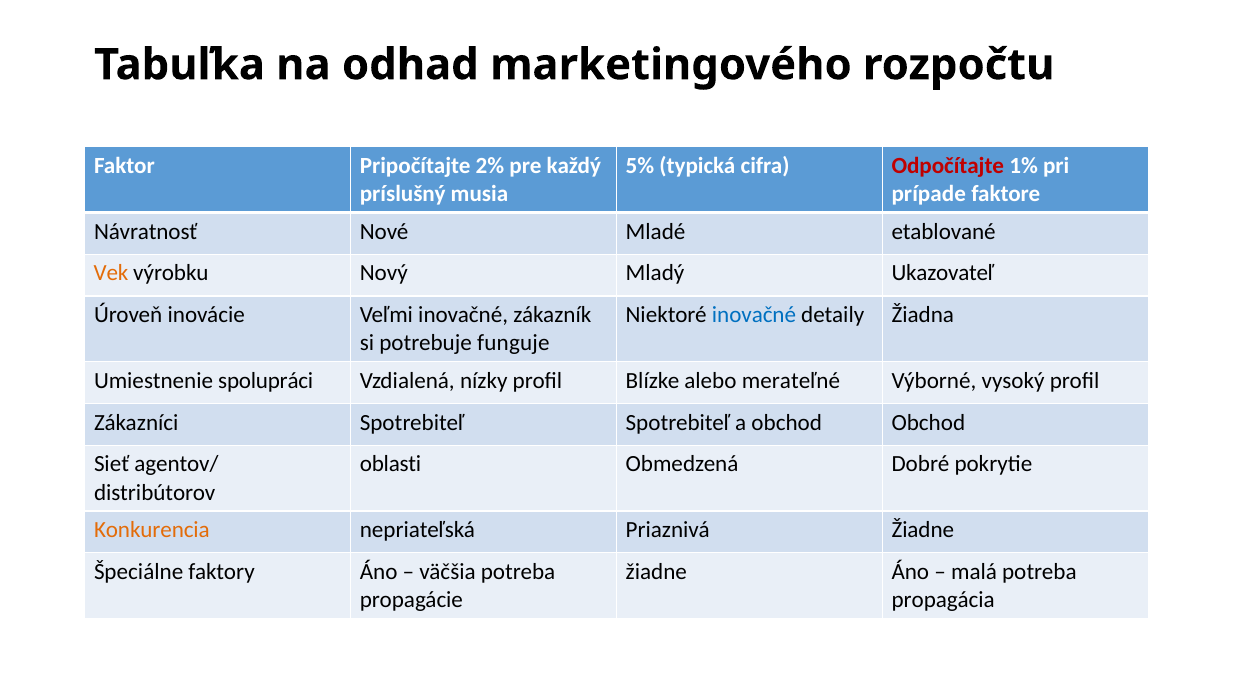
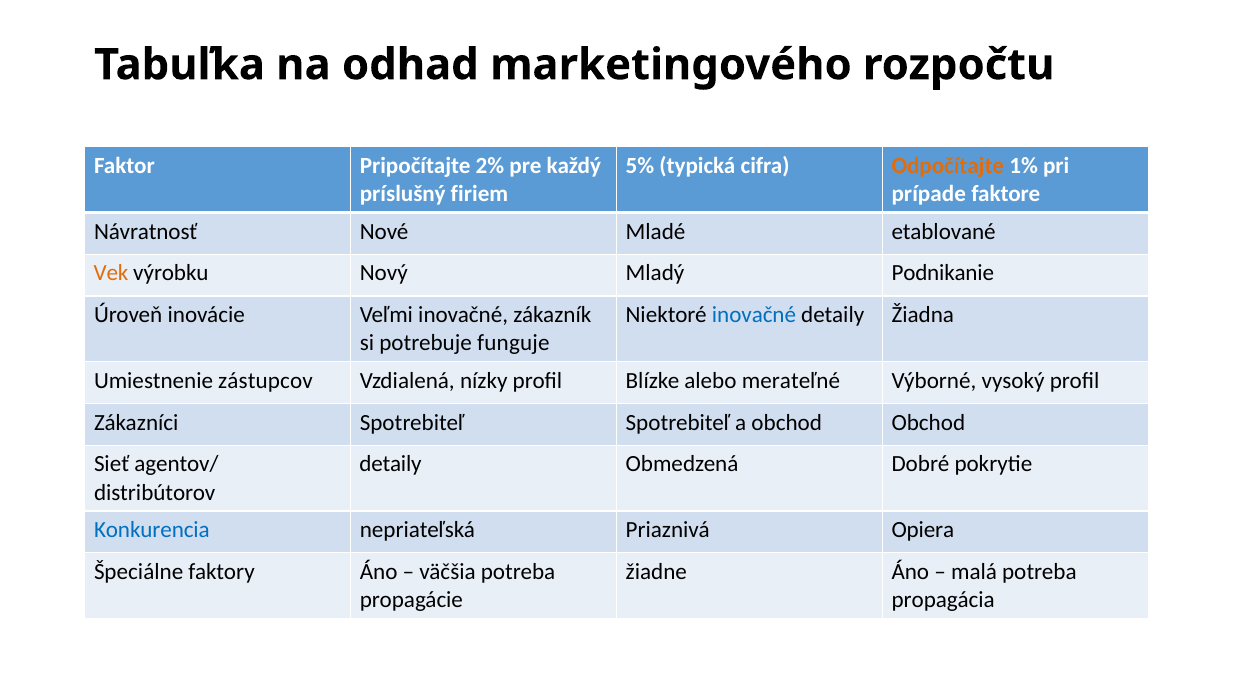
Odpočítajte colour: red -> orange
musia: musia -> firiem
Ukazovateľ: Ukazovateľ -> Podnikanie
spolupráci: spolupráci -> zástupcov
oblasti at (391, 464): oblasti -> detaily
Konkurencia colour: orange -> blue
Priaznivá Žiadne: Žiadne -> Opiera
